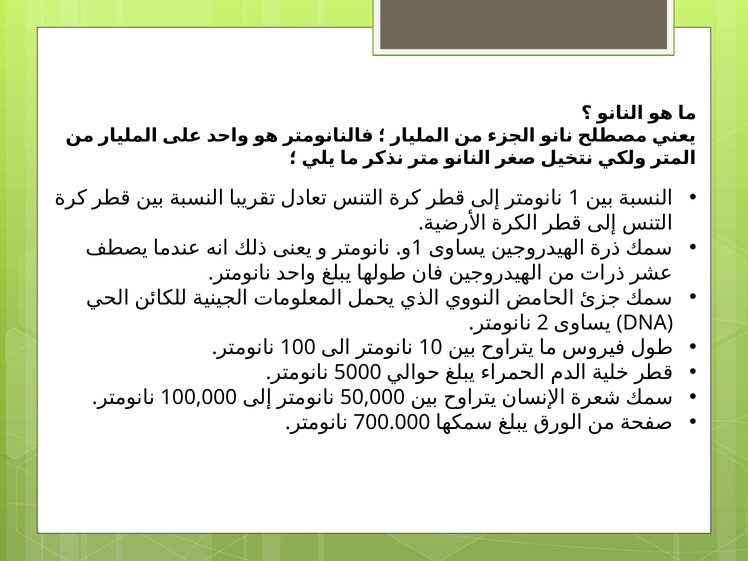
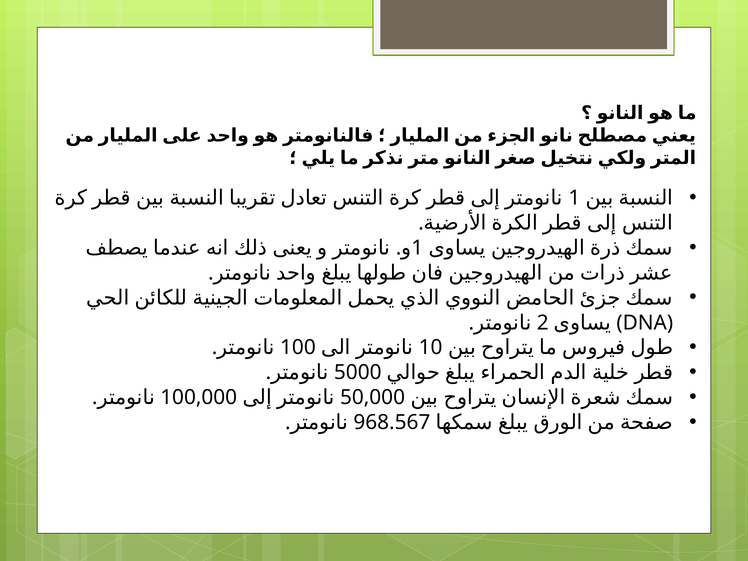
700.000: 700.000 -> 968.567
